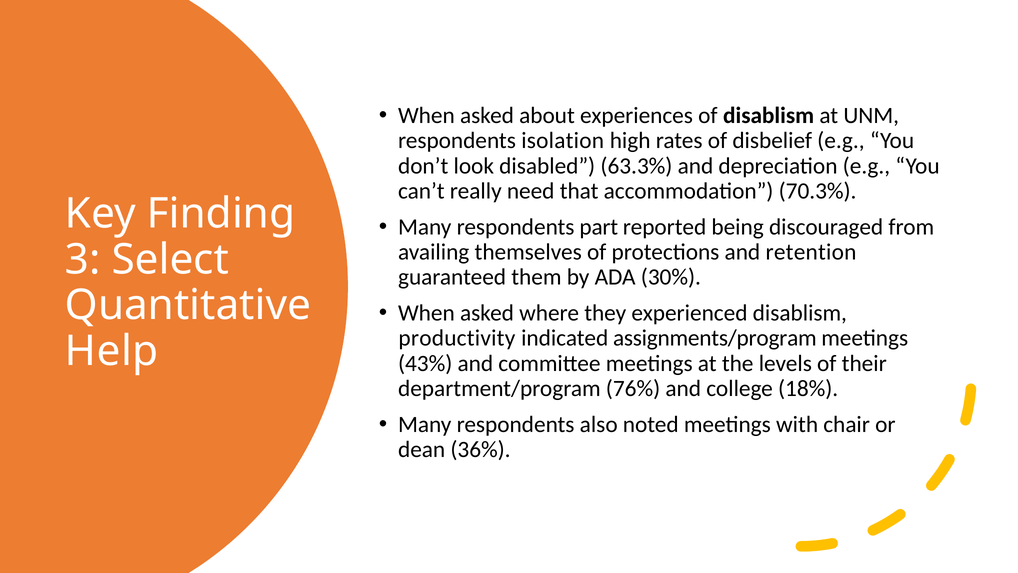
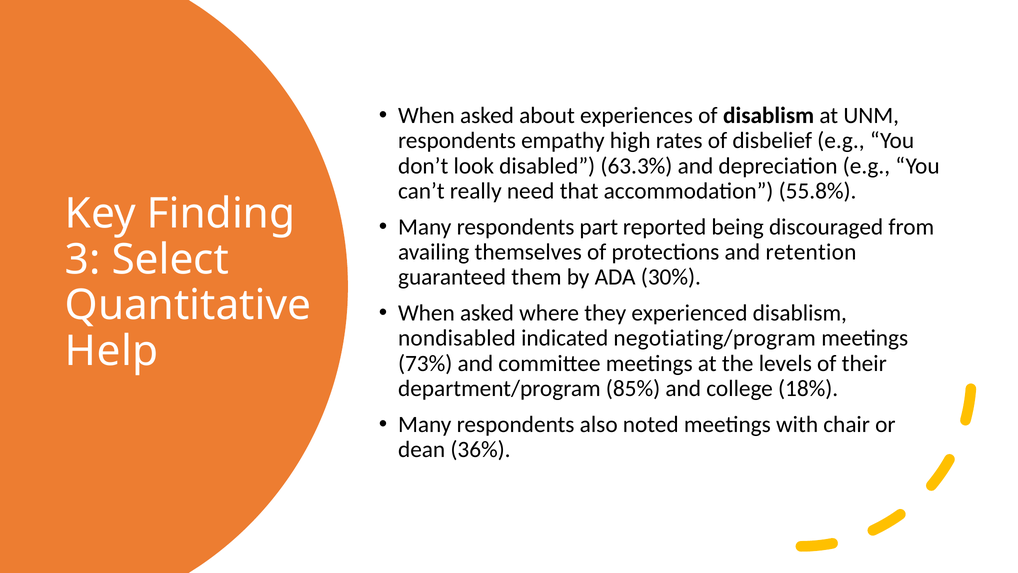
isolation: isolation -> empathy
70.3%: 70.3% -> 55.8%
productivity: productivity -> nondisabled
assignments/program: assignments/program -> negotiating/program
43%: 43% -> 73%
76%: 76% -> 85%
